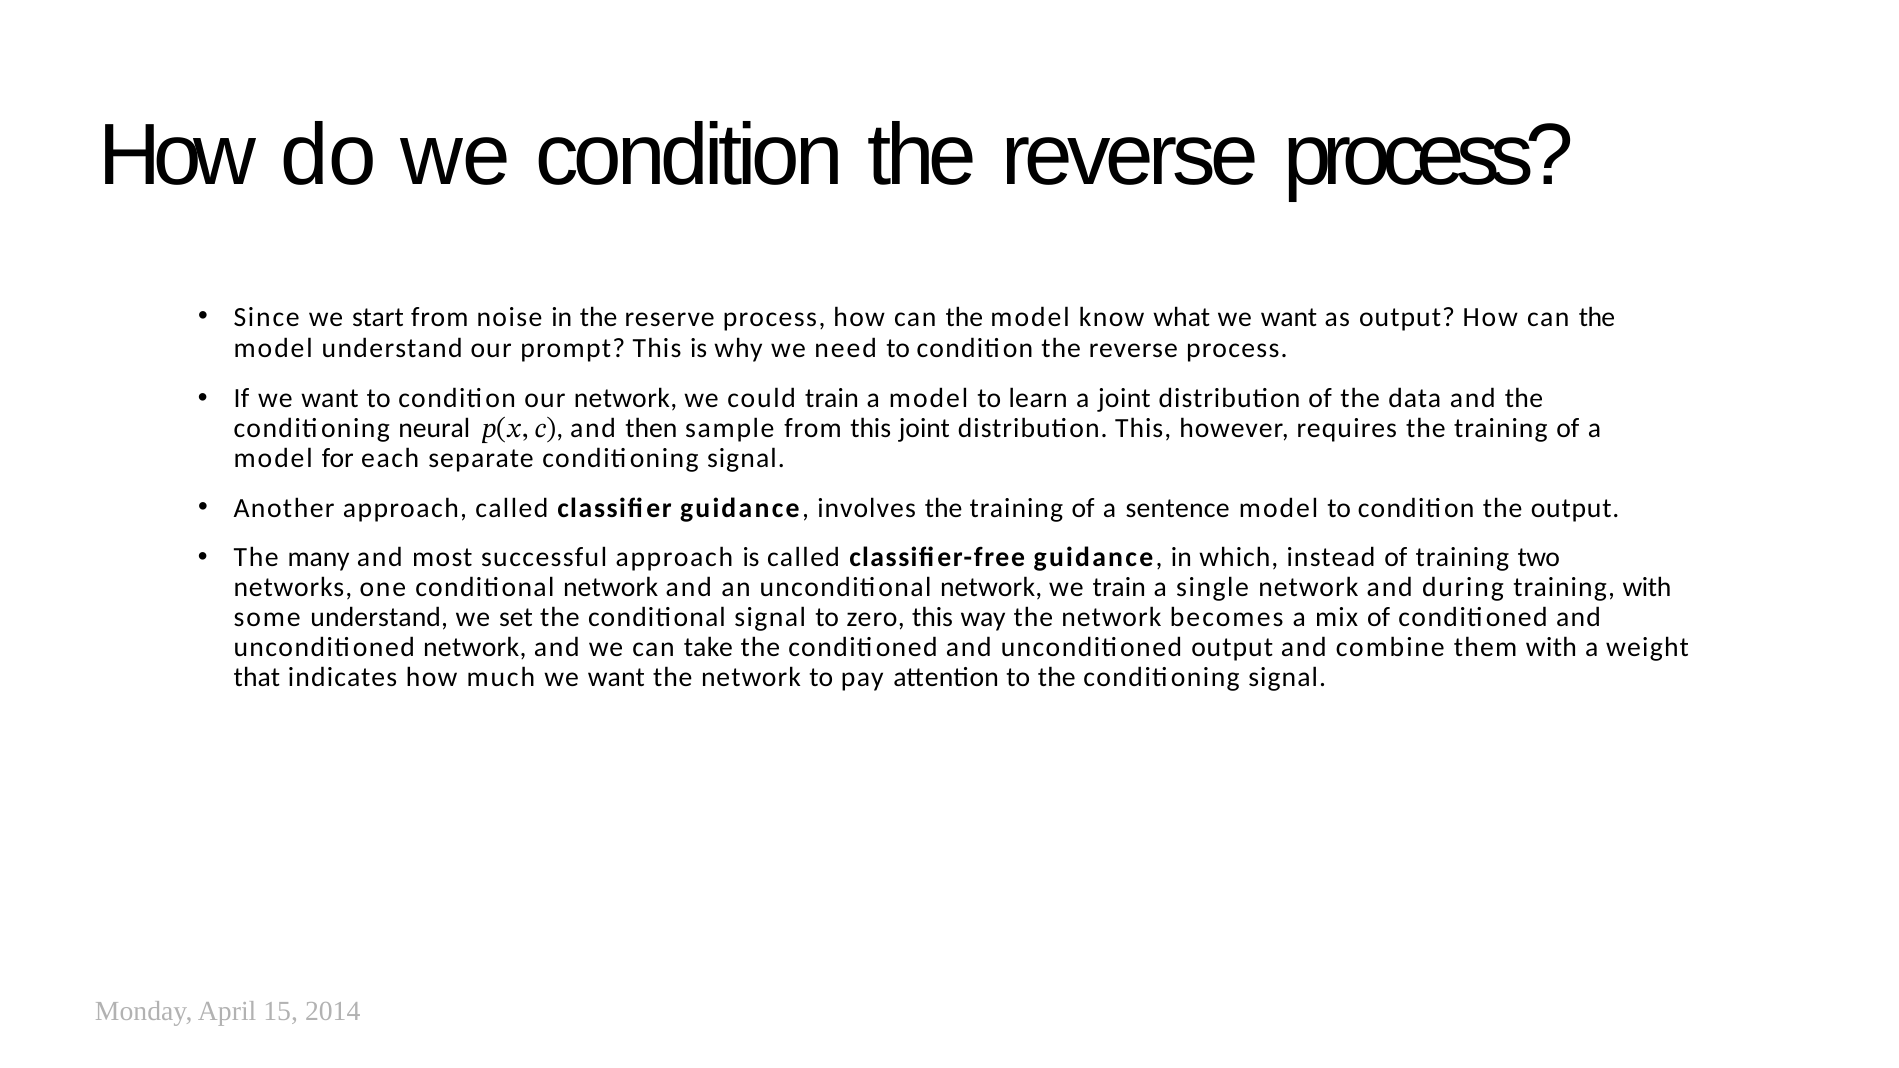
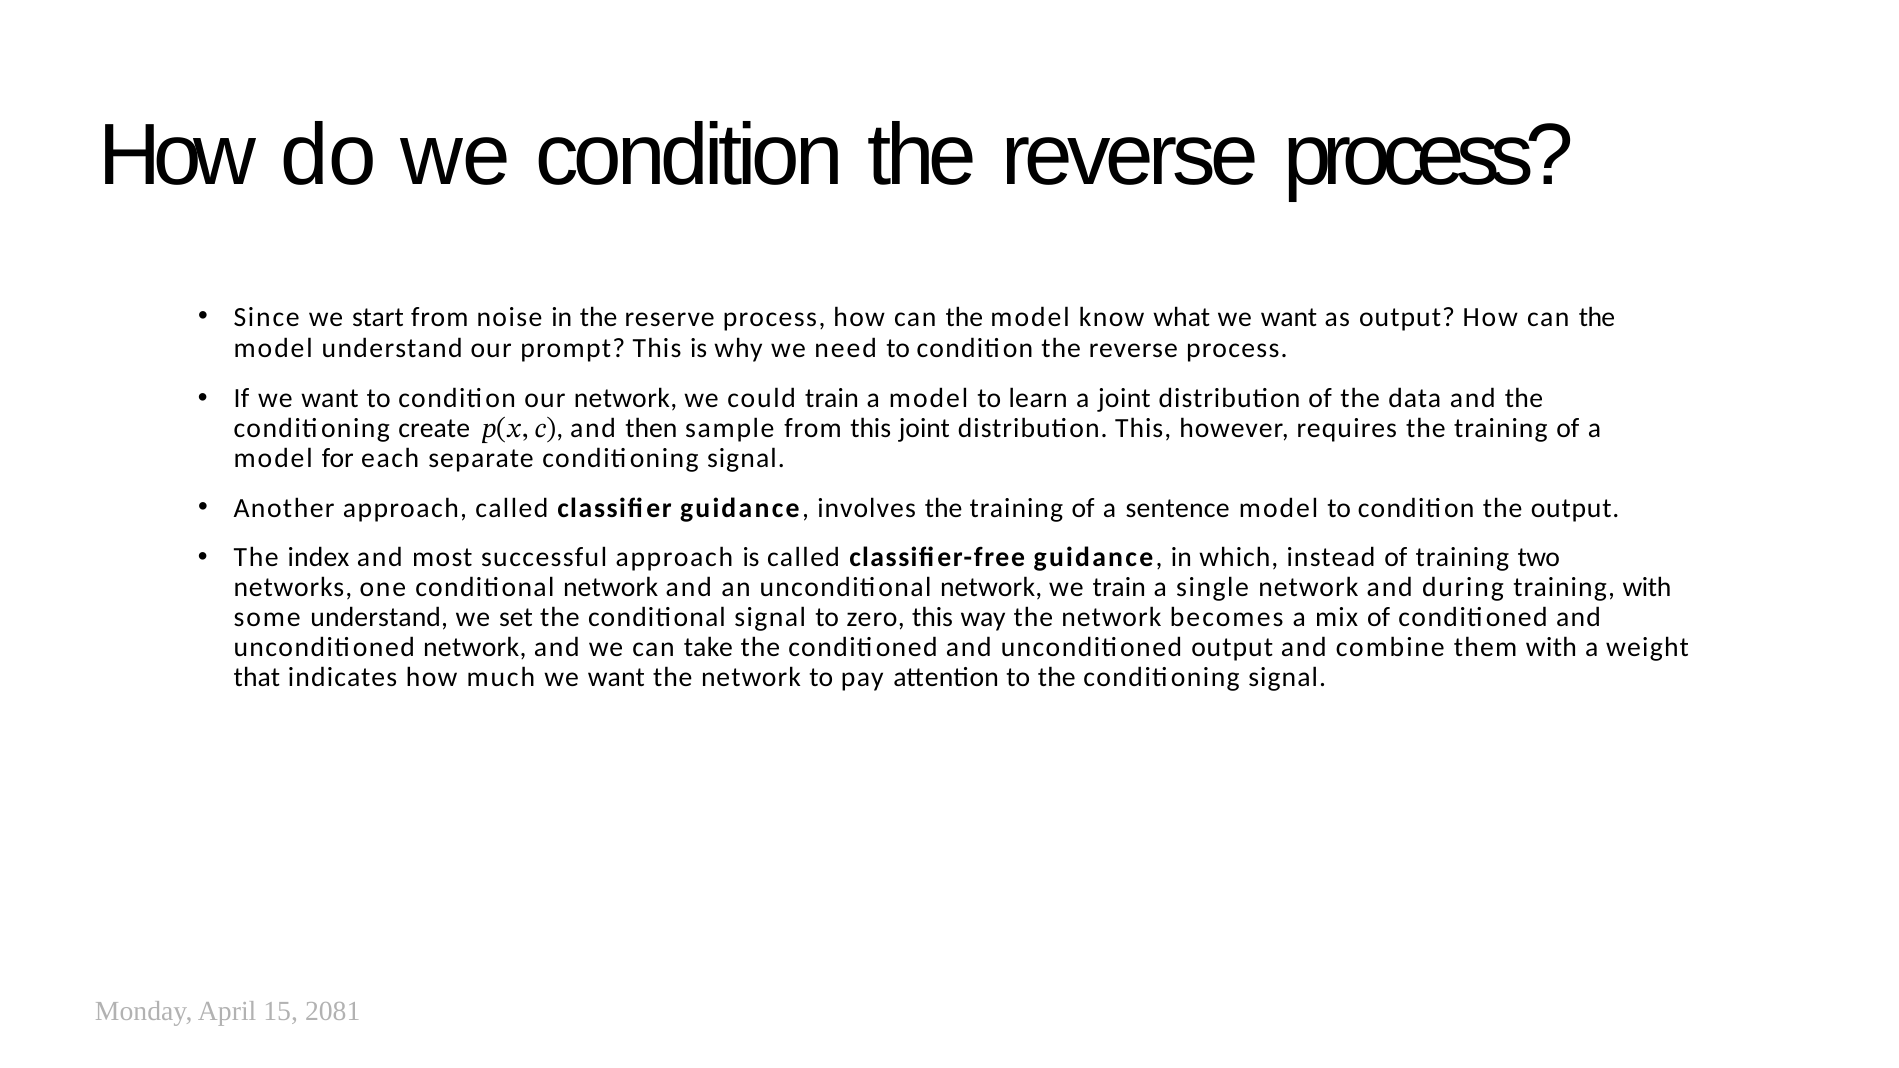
neural: neural -> create
many: many -> index
2014: 2014 -> 2081
